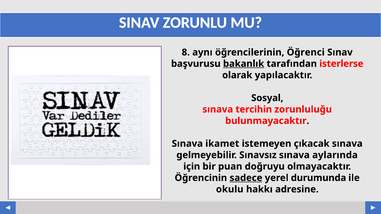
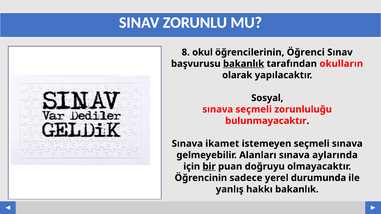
aynı: aynı -> okul
isterlerse: isterlerse -> okulların
sınava tercihin: tercihin -> seçmeli
istemeyen çıkacak: çıkacak -> seçmeli
Sınavsız: Sınavsız -> Alanları
bir underline: none -> present
sadece underline: present -> none
okulu: okulu -> yanlış
hakkı adresine: adresine -> bakanlık
